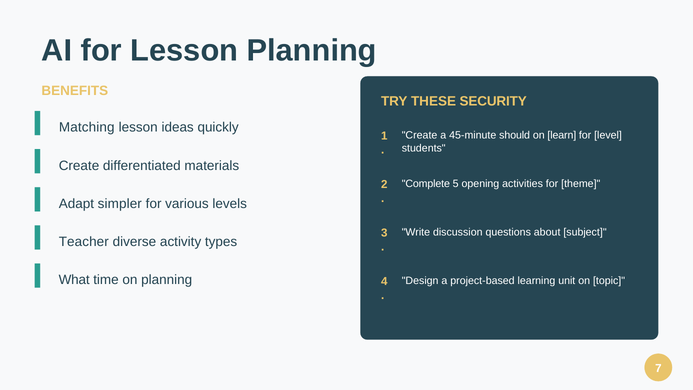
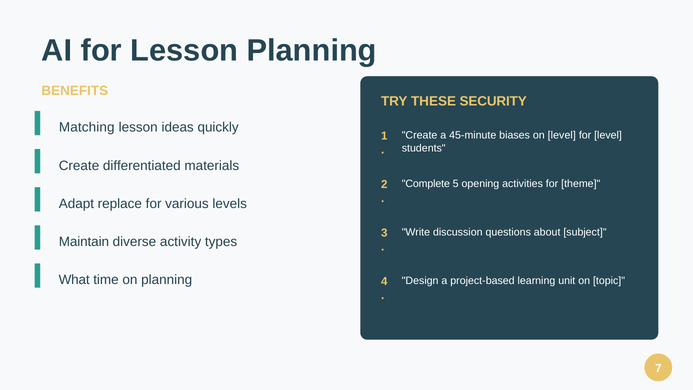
should: should -> biases
on learn: learn -> level
simpler: simpler -> replace
Teacher: Teacher -> Maintain
